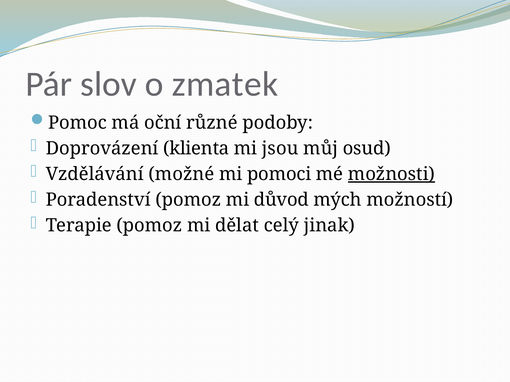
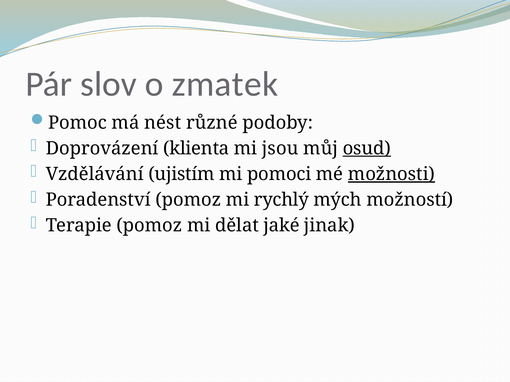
oční: oční -> nést
osud underline: none -> present
možné: možné -> ujistím
důvod: důvod -> rychlý
celý: celý -> jaké
